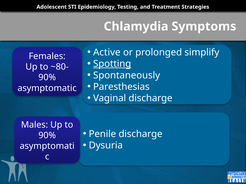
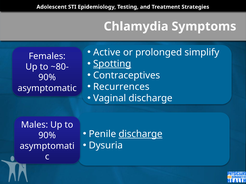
Spontaneously: Spontaneously -> Contraceptives
Paresthesias: Paresthesias -> Recurrences
discharge at (141, 134) underline: none -> present
